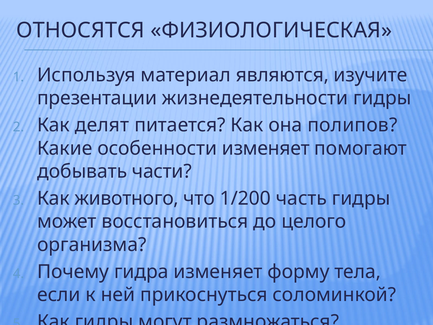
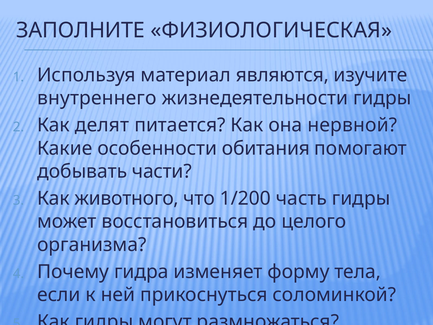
ОТНОСЯТСЯ: ОТНОСЯТСЯ -> ЗАПОЛНИТЕ
презентации: презентации -> внутреннего
полипов: полипов -> нервной
особенности изменяет: изменяет -> обитания
